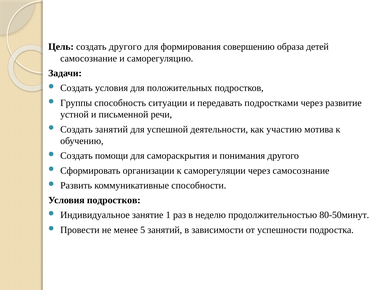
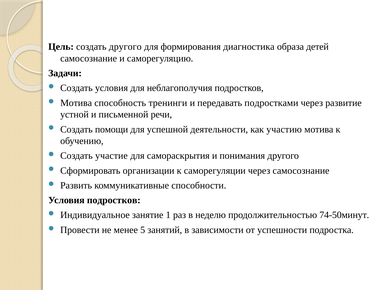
совершению: совершению -> диагностика
положительных: положительных -> неблагополучия
Группы at (76, 103): Группы -> Мотива
ситуации: ситуации -> тренинги
Создать занятий: занятий -> помощи
помощи: помощи -> участие
80-50минут: 80-50минут -> 74-50минут
